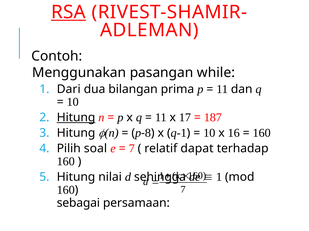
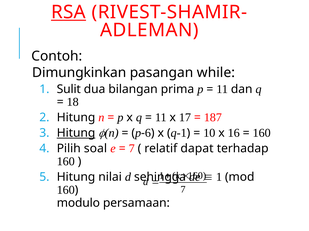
Menggunakan: Menggunakan -> Dimungkinkan
Dari: Dari -> Sulit
10 at (73, 102): 10 -> 18
Hitung at (76, 118) underline: present -> none
8: 8 -> 6
Hitung at (76, 133) underline: none -> present
sebagai: sebagai -> modulo
